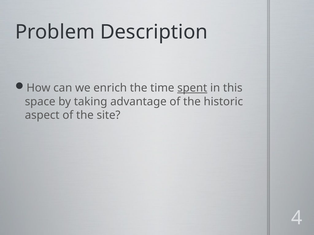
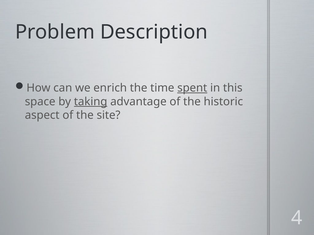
taking underline: none -> present
